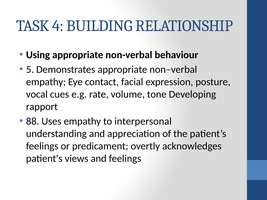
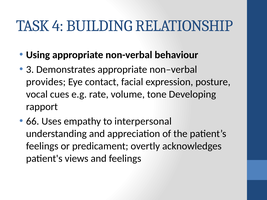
5: 5 -> 3
empathy at (46, 82): empathy -> provides
88: 88 -> 66
